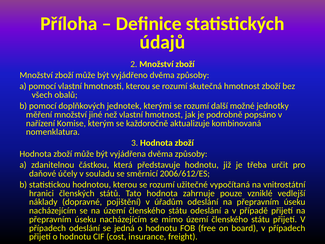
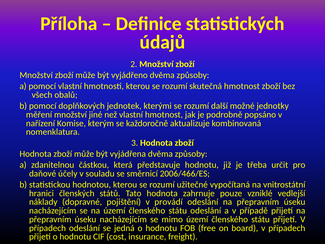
2006/612/ES: 2006/612/ES -> 2006/466/ES
úřadům: úřadům -> provádí
